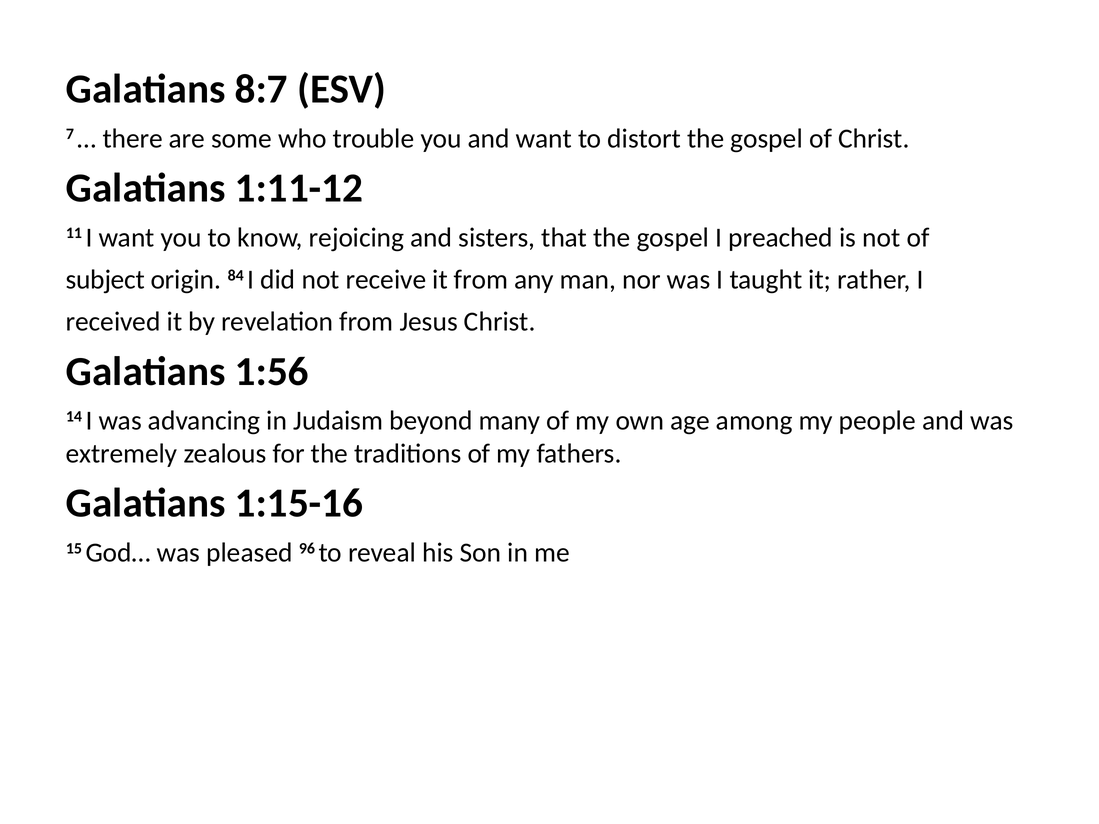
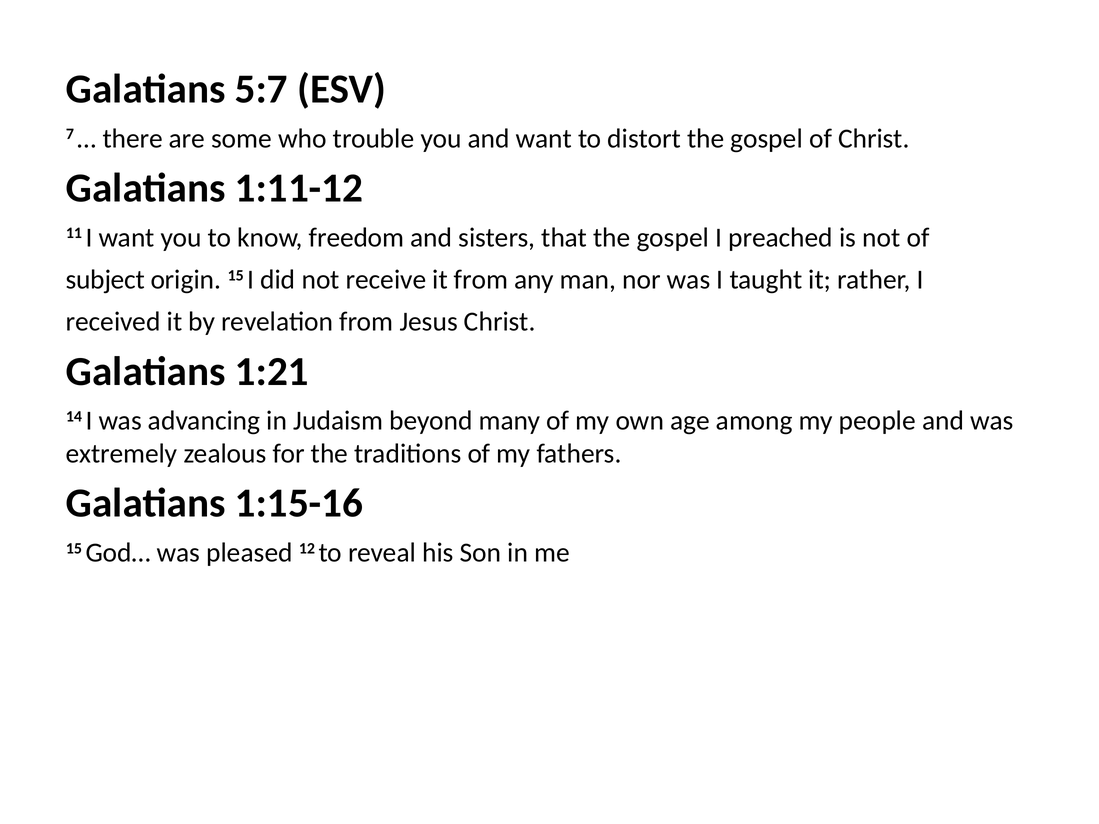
8:7: 8:7 -> 5:7
rejoicing: rejoicing -> freedom
origin 84: 84 -> 15
1:56: 1:56 -> 1:21
96: 96 -> 12
